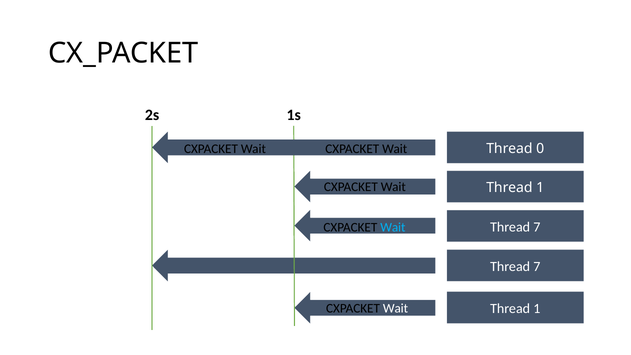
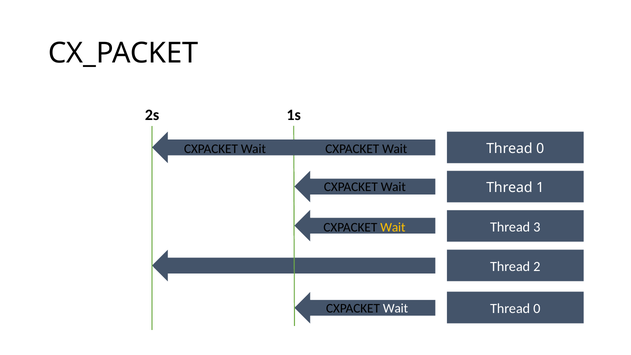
7 at (537, 227): 7 -> 3
Wait at (393, 228) colour: light blue -> yellow
7 at (537, 266): 7 -> 2
1 at (537, 308): 1 -> 0
